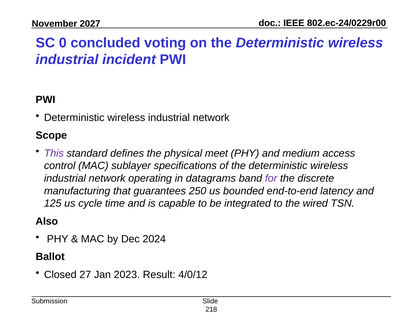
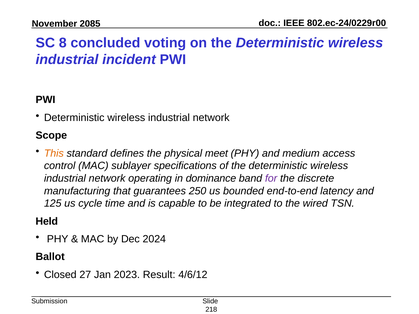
2027: 2027 -> 2085
0: 0 -> 8
This colour: purple -> orange
datagrams: datagrams -> dominance
Also: Also -> Held
4/0/12: 4/0/12 -> 4/6/12
